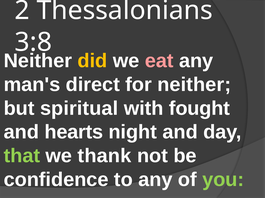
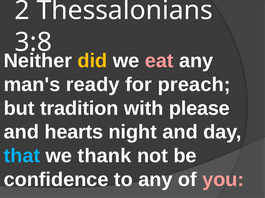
direct: direct -> ready
for neither: neither -> preach
spiritual: spiritual -> tradition
fought: fought -> please
that colour: light green -> light blue
you colour: light green -> pink
